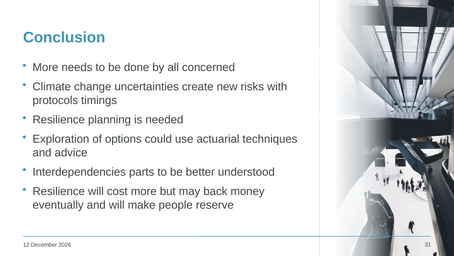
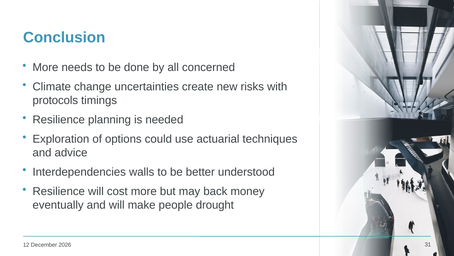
parts: parts -> walls
reserve: reserve -> drought
